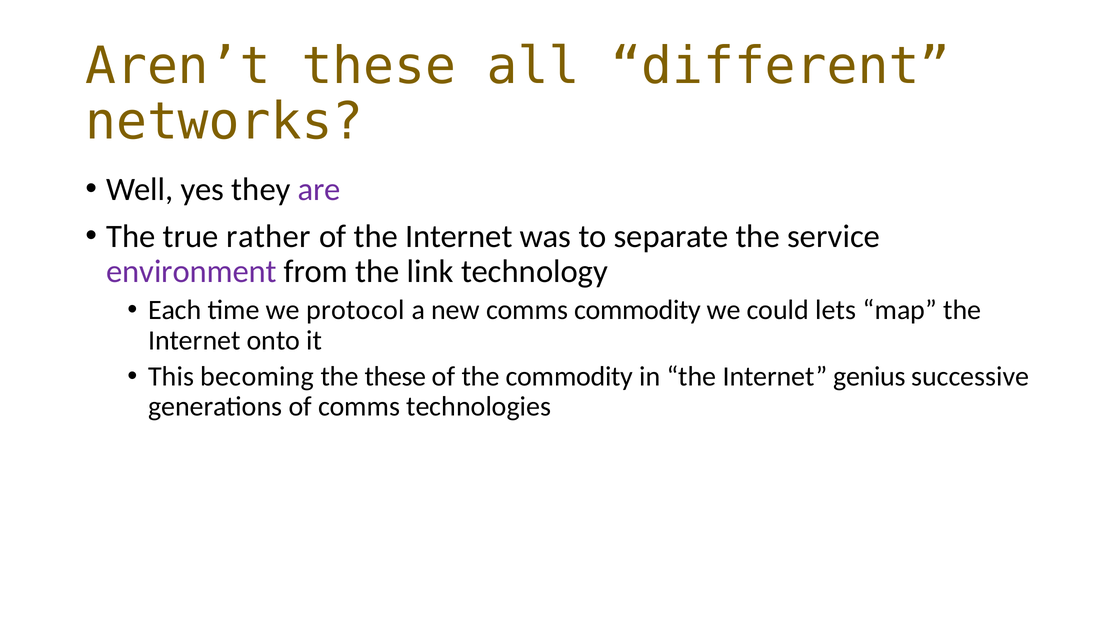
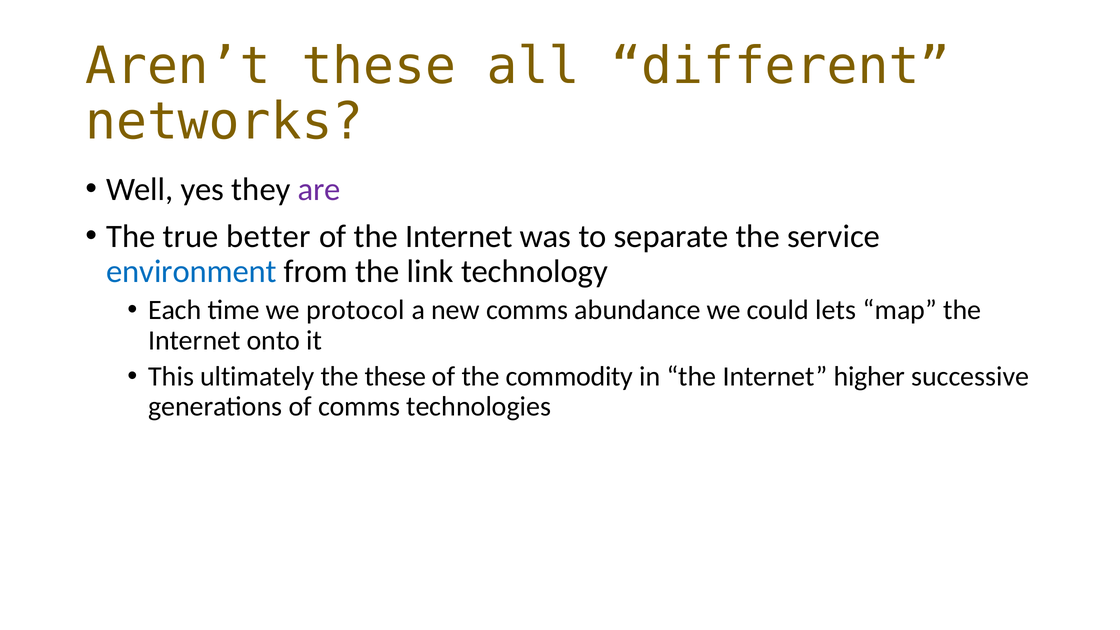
rather: rather -> better
environment colour: purple -> blue
comms commodity: commodity -> abundance
becoming: becoming -> ultimately
genius: genius -> higher
